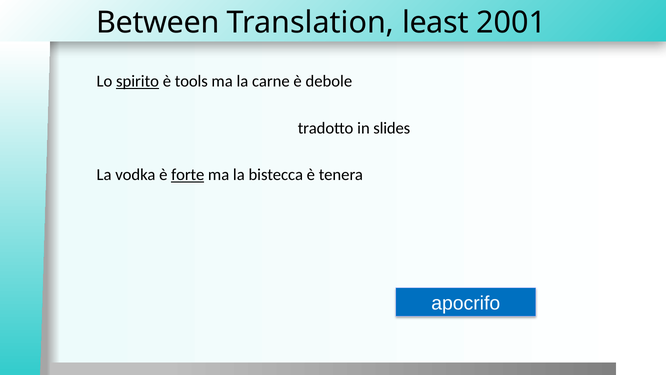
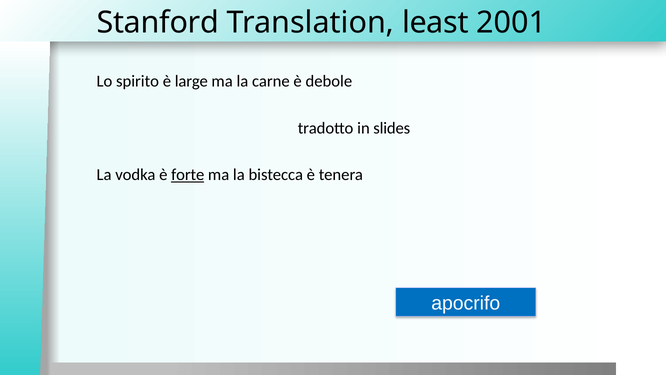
Between: Between -> Stanford
spirito underline: present -> none
tools: tools -> large
